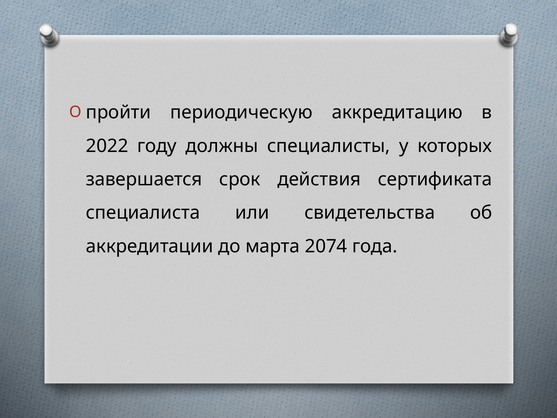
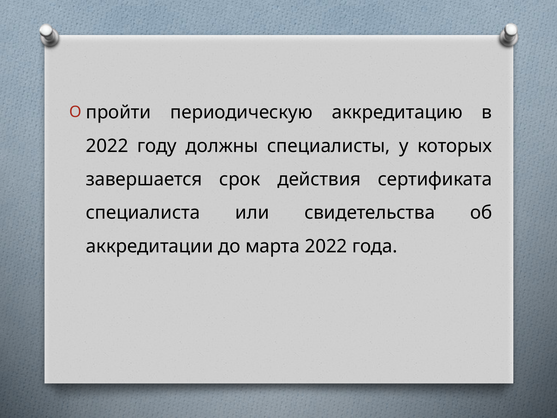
марта 2074: 2074 -> 2022
